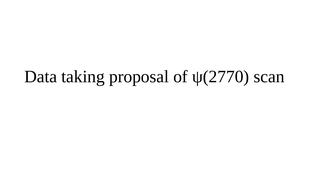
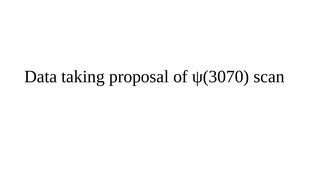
ψ(2770: ψ(2770 -> ψ(3070
